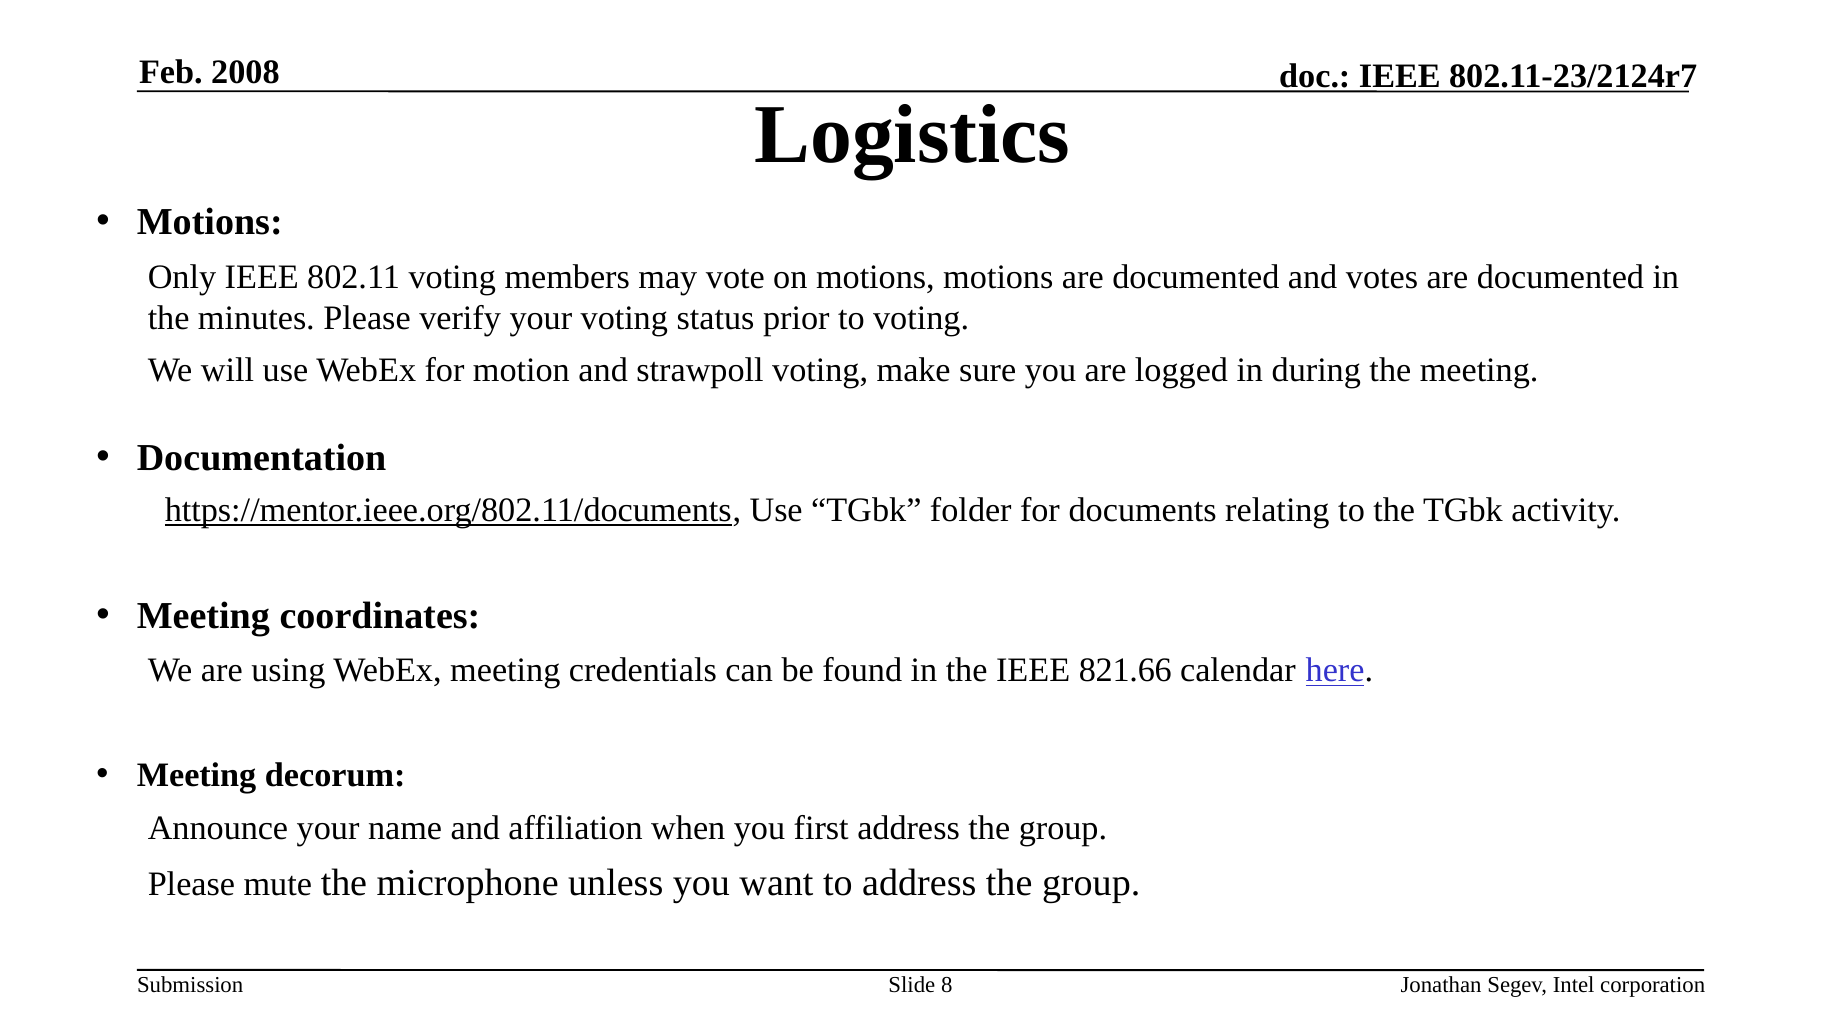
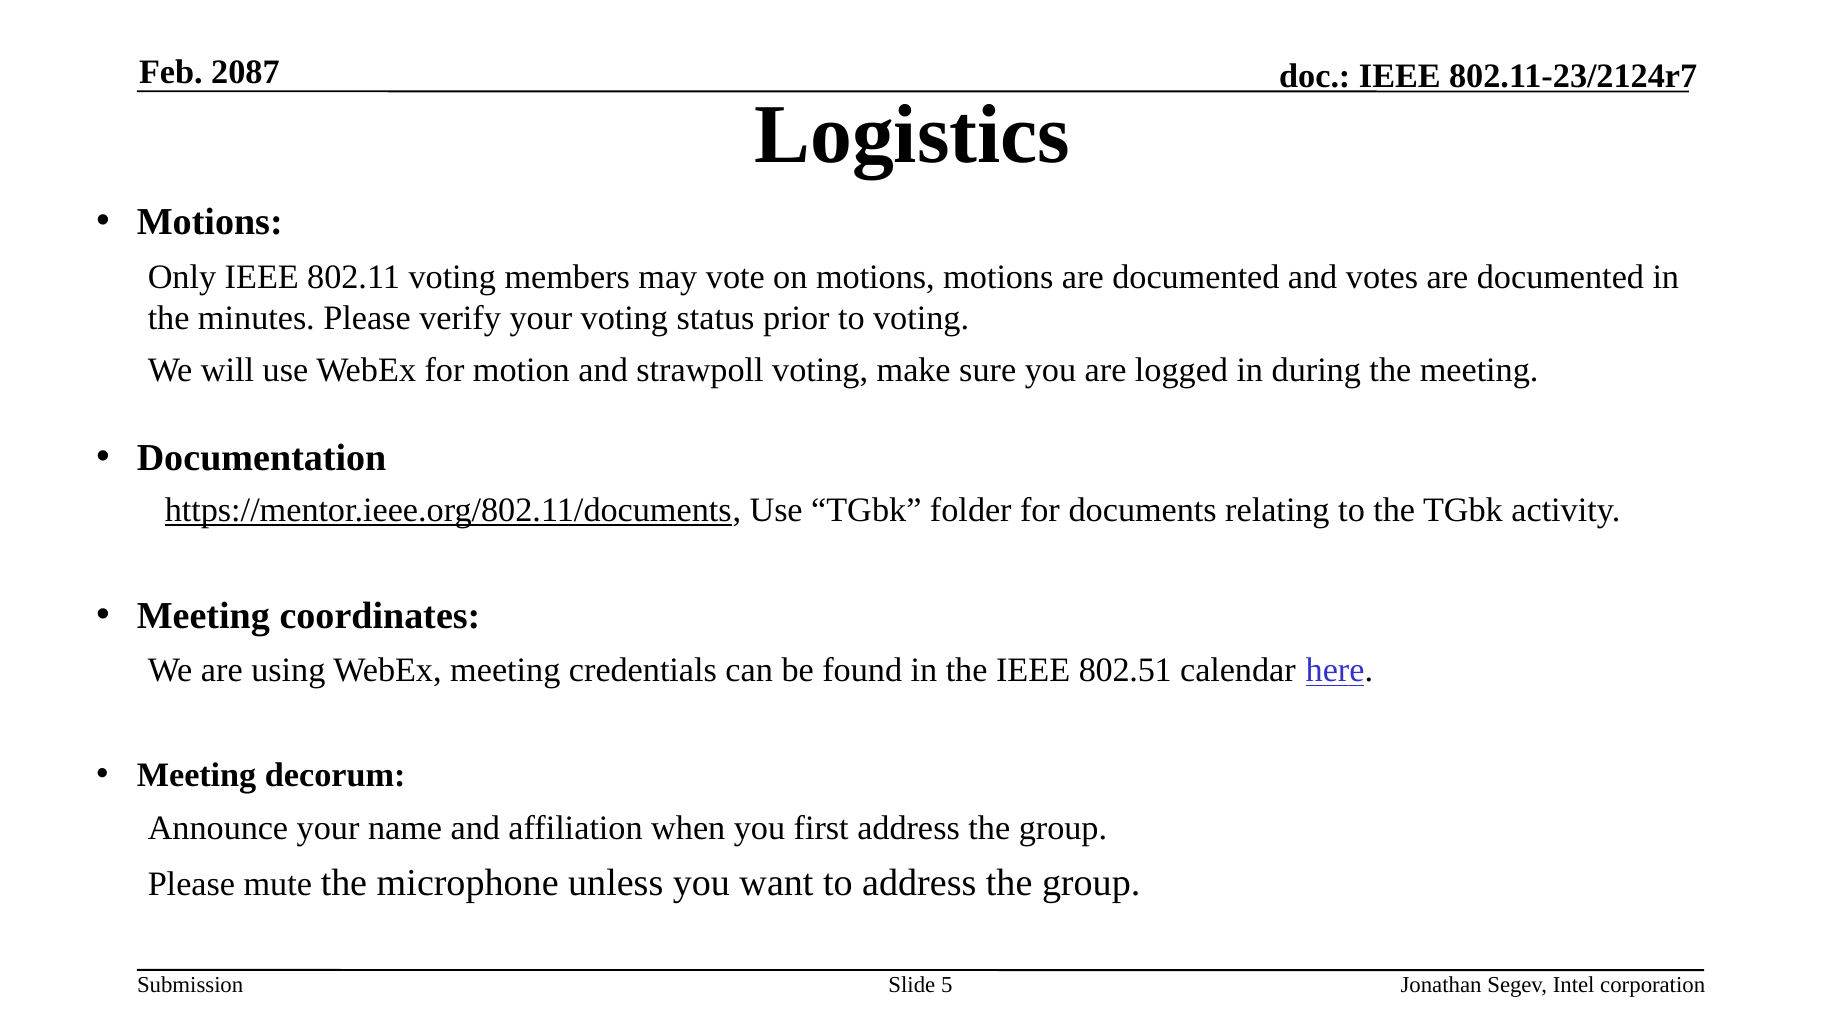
2008: 2008 -> 2087
821.66: 821.66 -> 802.51
8: 8 -> 5
